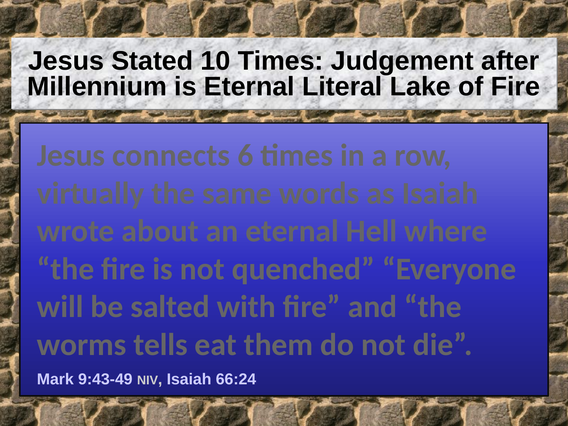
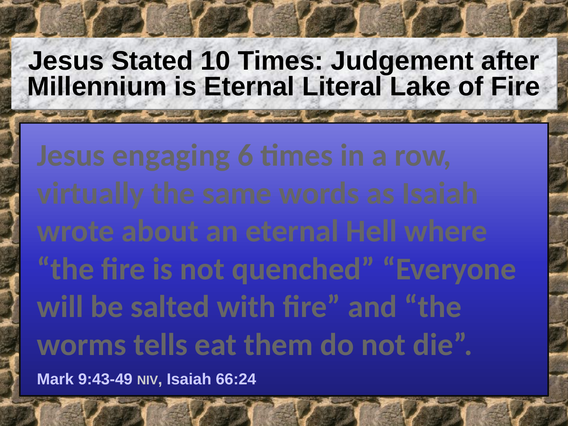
connects: connects -> engaging
